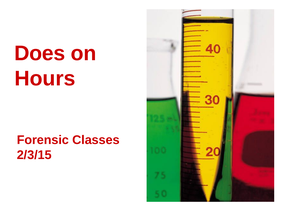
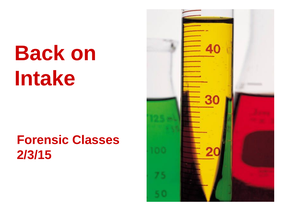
Does: Does -> Back
Hours: Hours -> Intake
